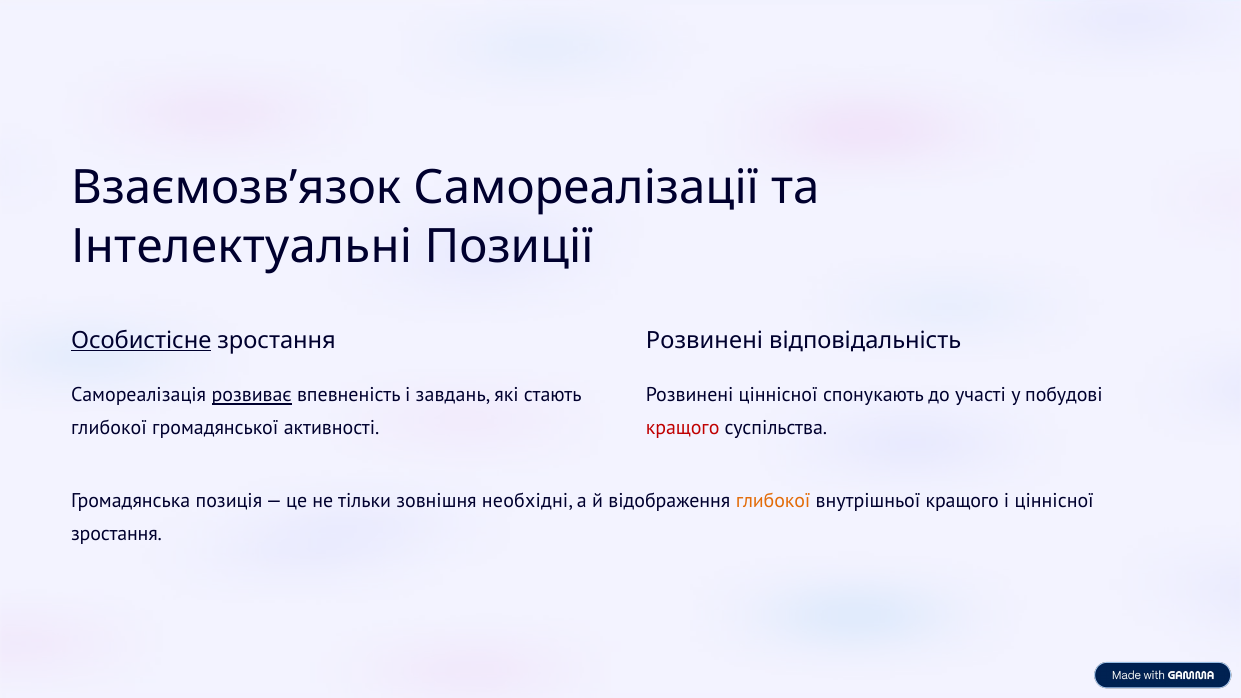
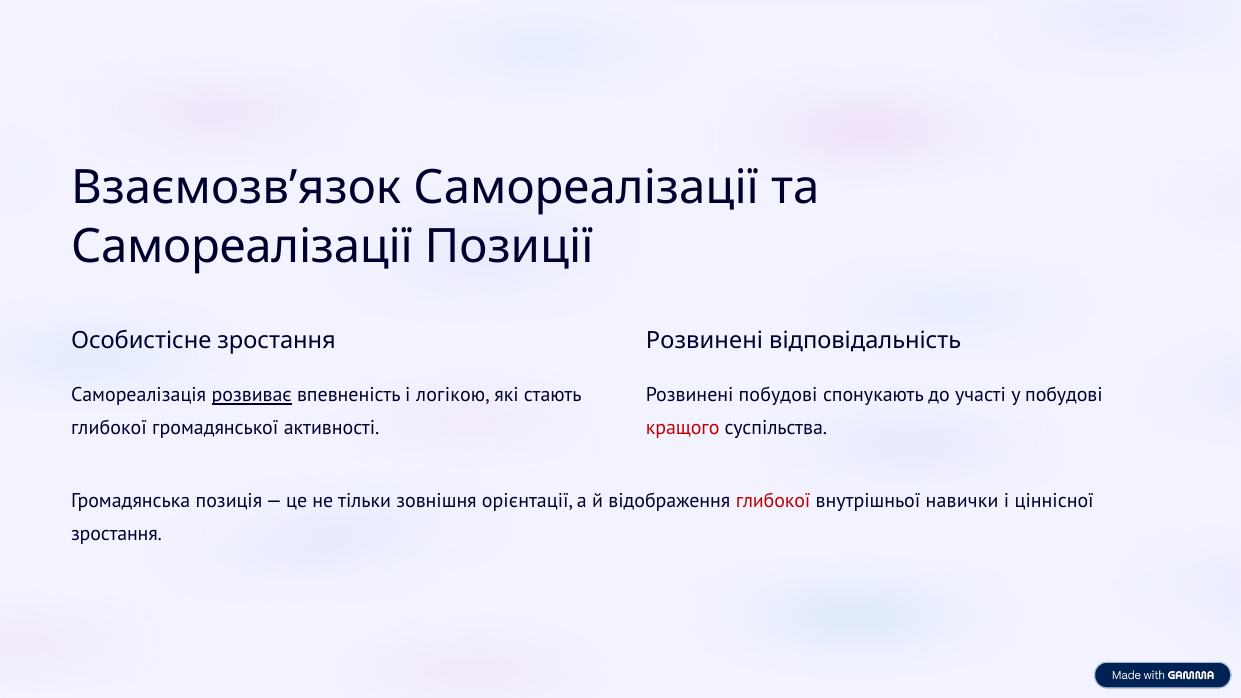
Інтелектуальні at (242, 247): Інтелектуальні -> Самореалізації
Особистісне underline: present -> none
завдань: завдань -> логікою
Розвинені ціннісної: ціннісної -> побудові
необхідні: необхідні -> орієнтації
глибокої at (773, 501) colour: orange -> red
внутрішньої кращого: кращого -> навички
